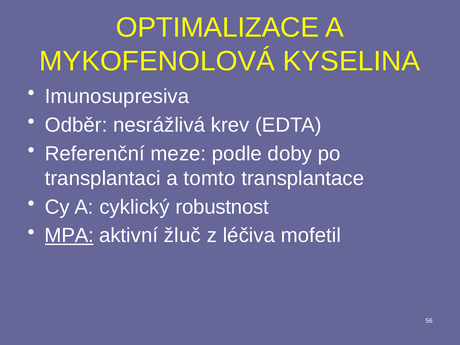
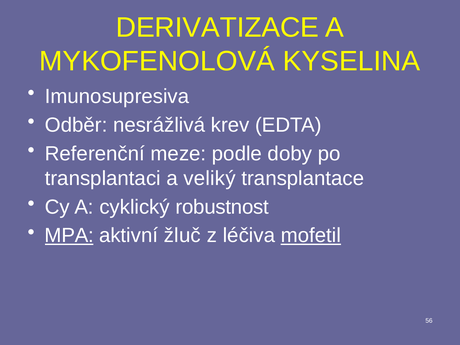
OPTIMALIZACE: OPTIMALIZACE -> DERIVATIZACE
tomto: tomto -> veliký
mofetil underline: none -> present
